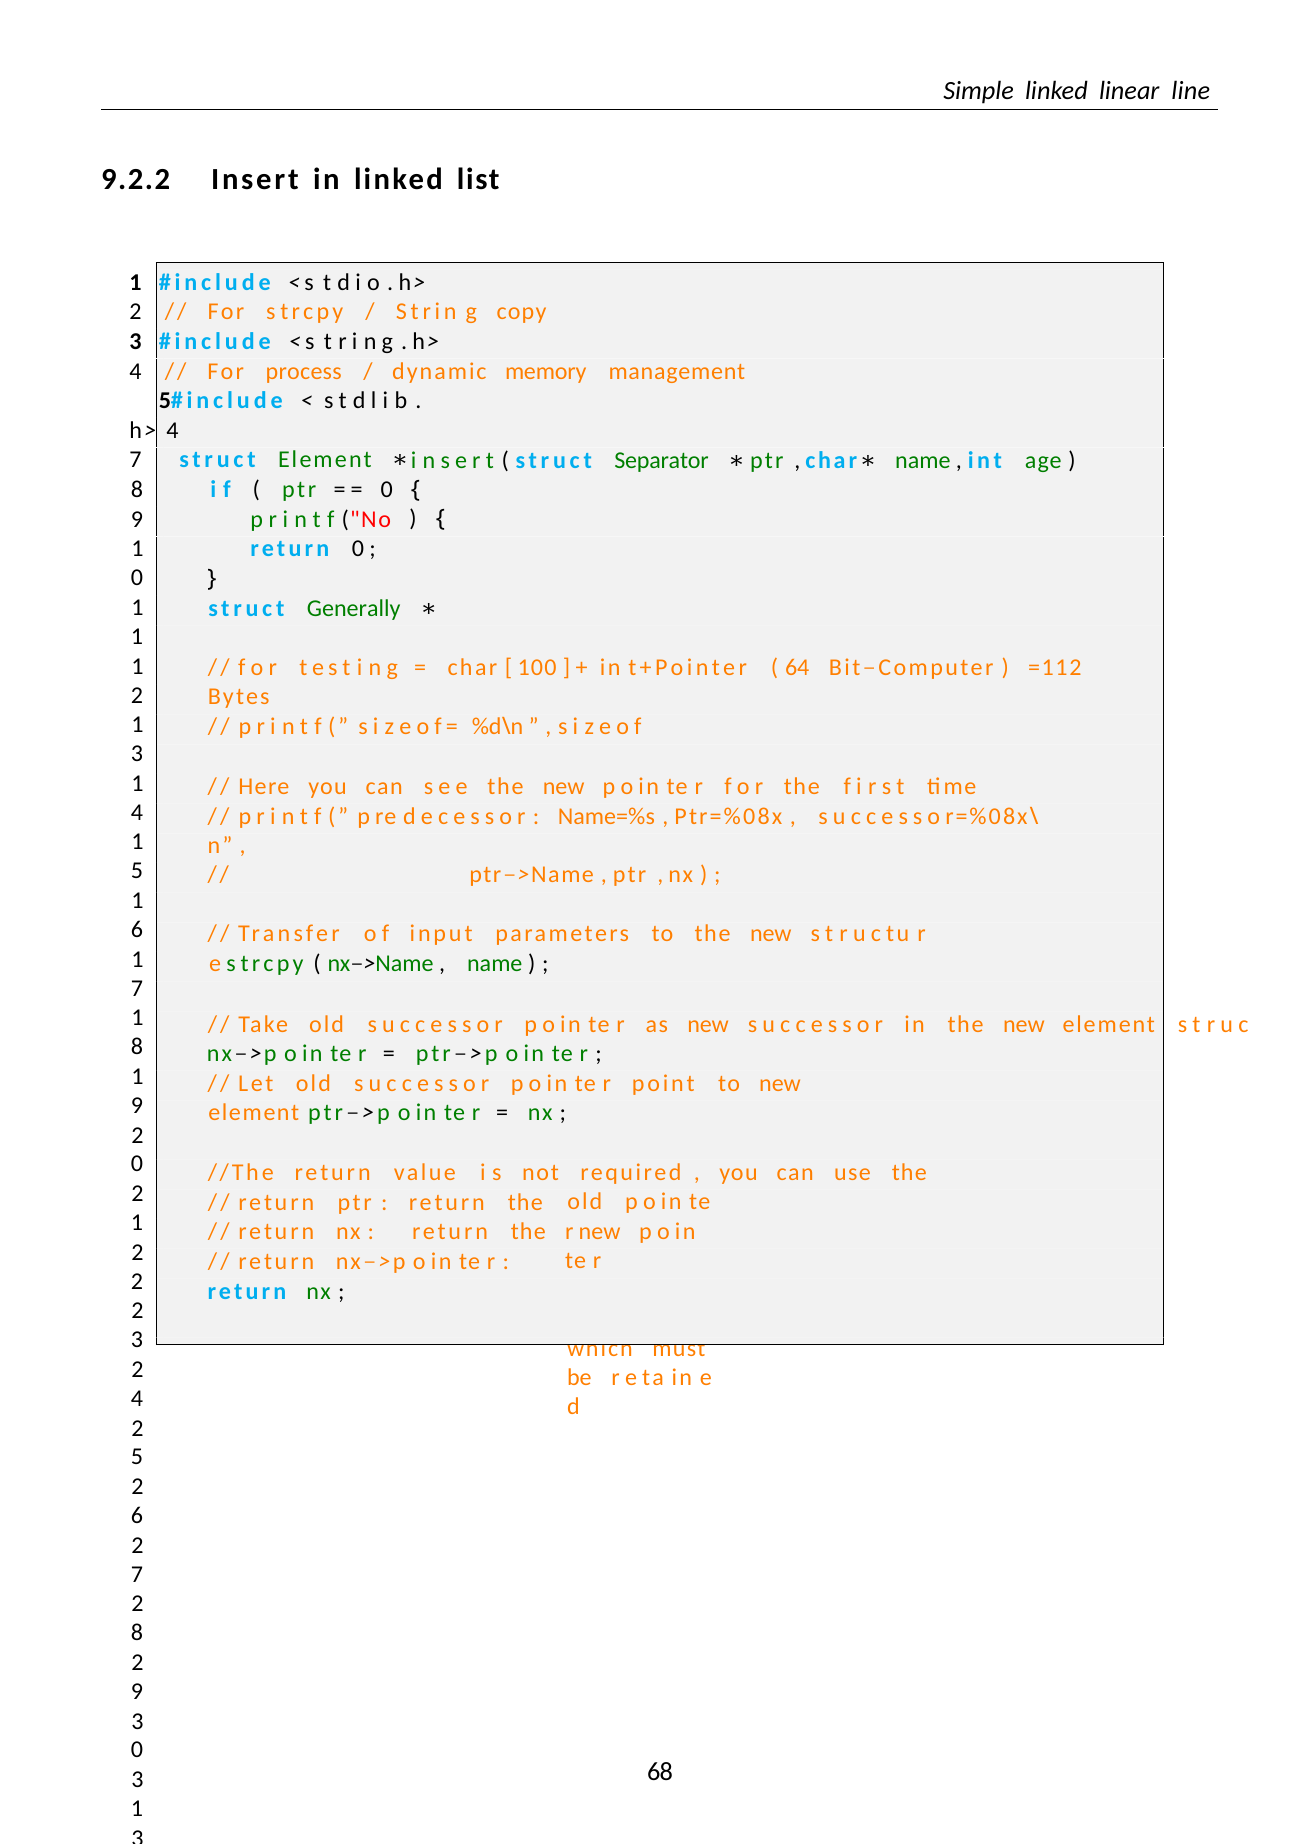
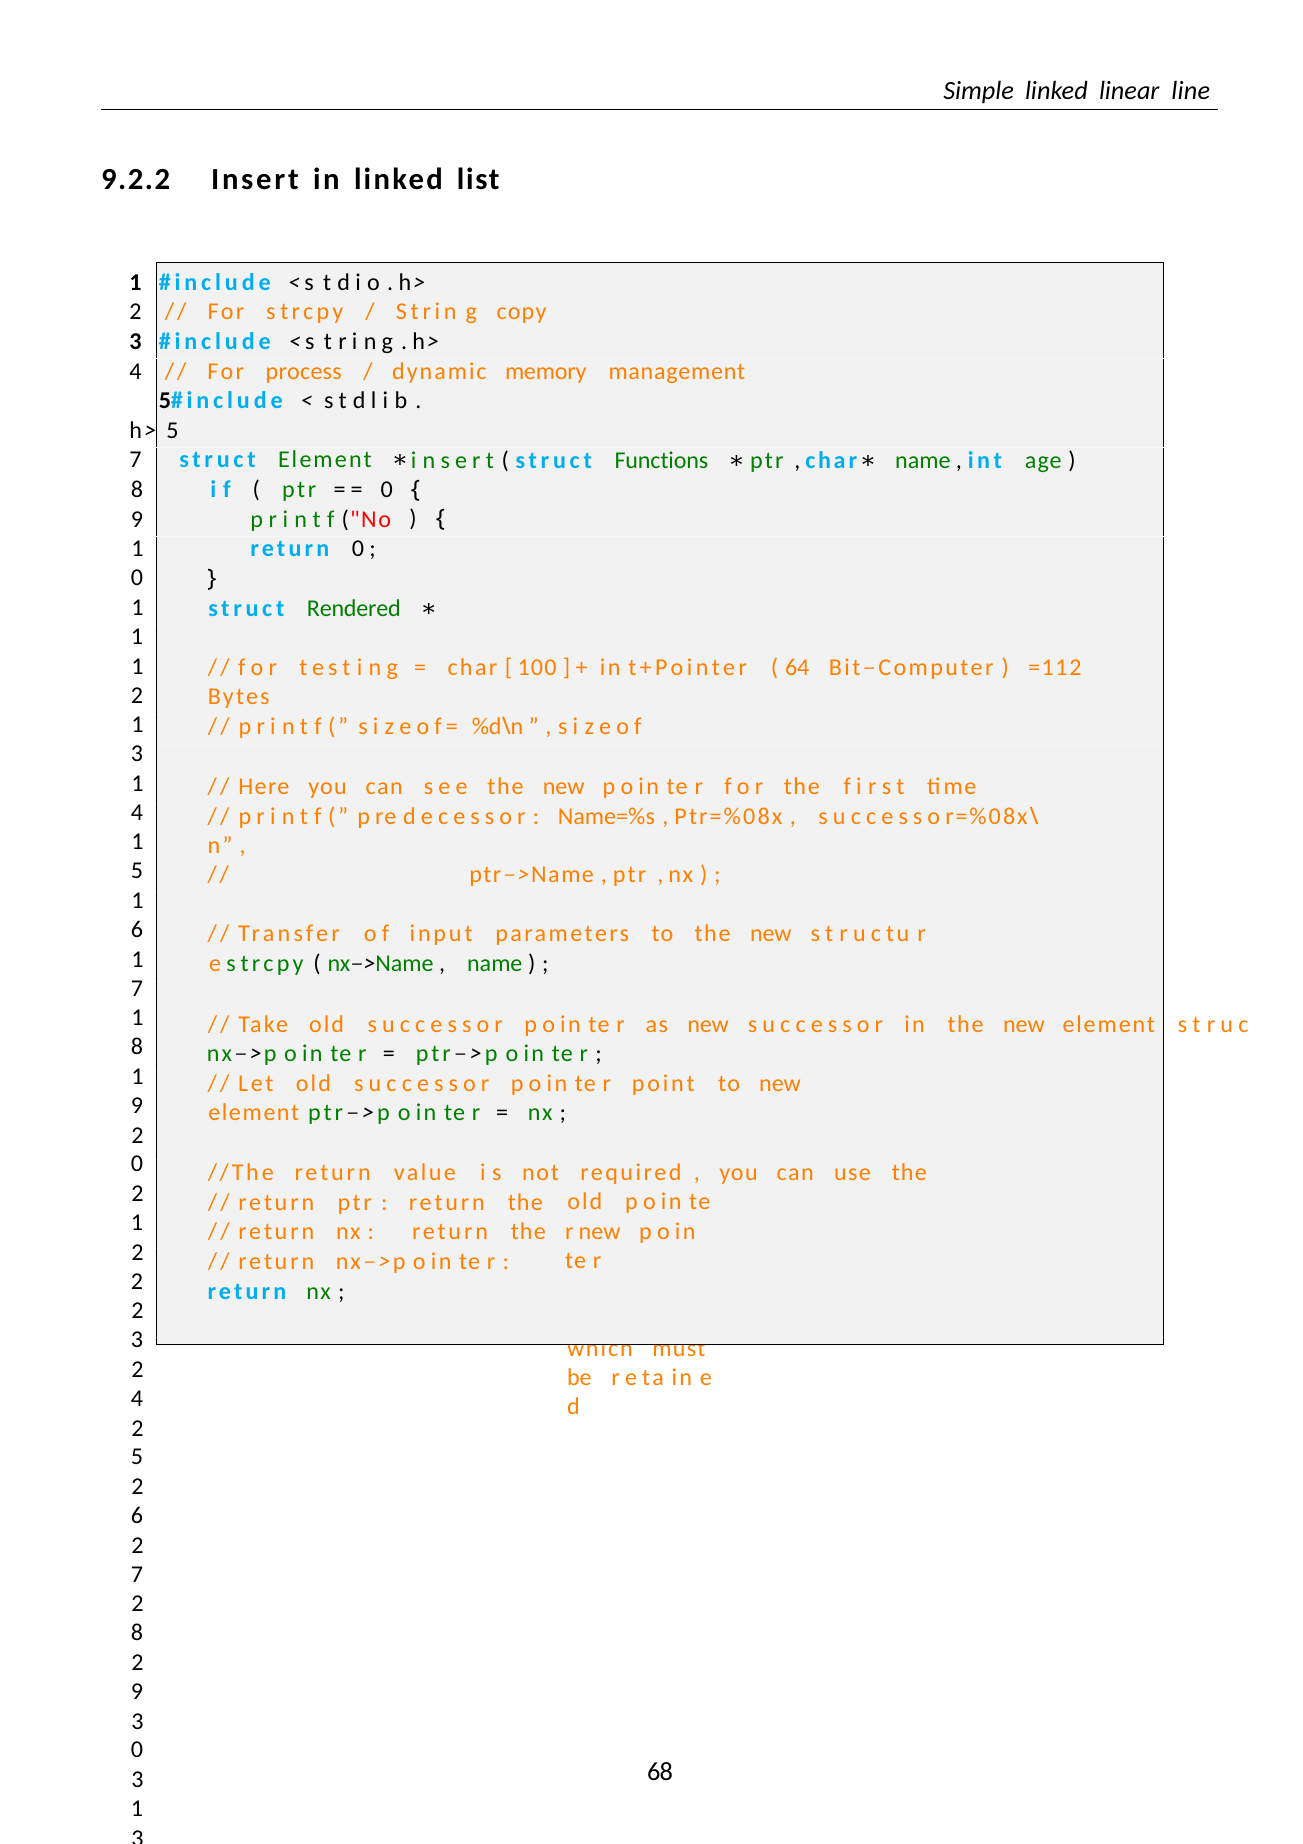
4 at (172, 430): 4 -> 5
Separator: Separator -> Functions
Generally: Generally -> Rendered
